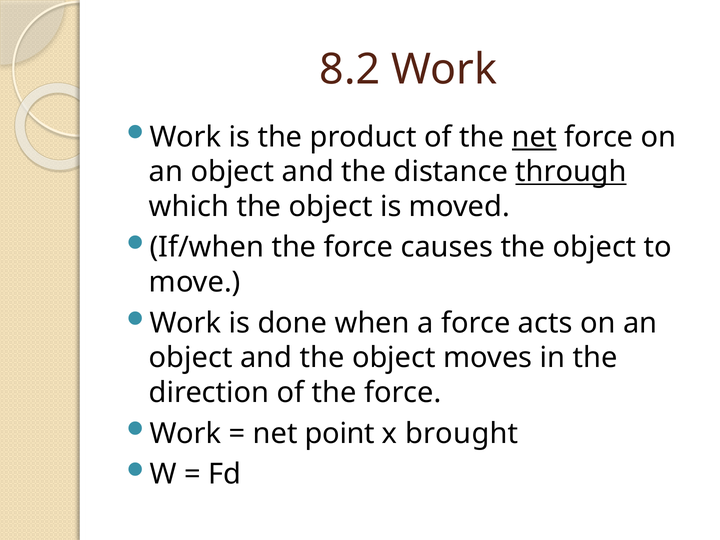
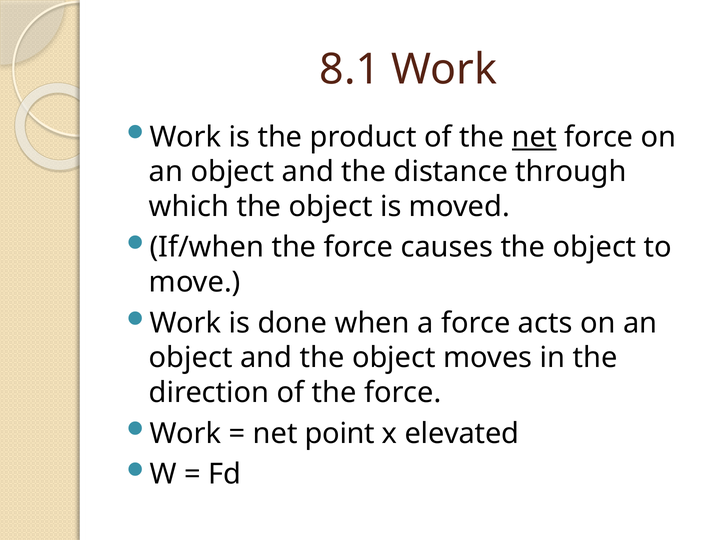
8.2: 8.2 -> 8.1
through underline: present -> none
brought: brought -> elevated
